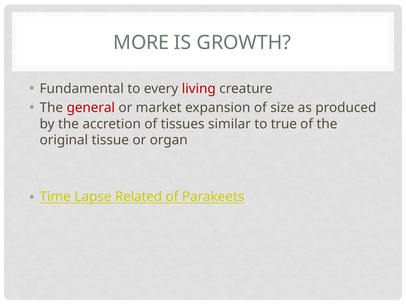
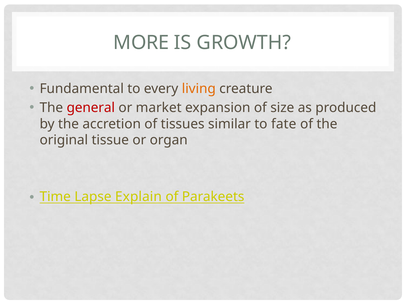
living colour: red -> orange
true: true -> fate
Related: Related -> Explain
